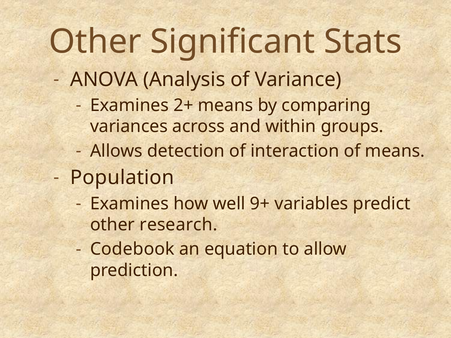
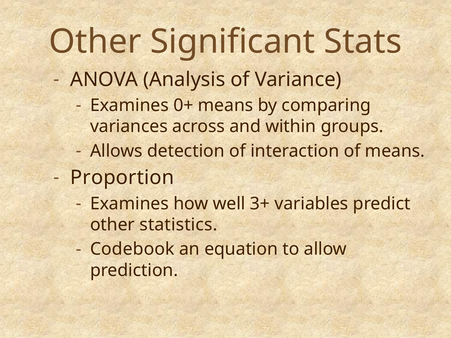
2+: 2+ -> 0+
Population: Population -> Proportion
9+: 9+ -> 3+
research: research -> statistics
